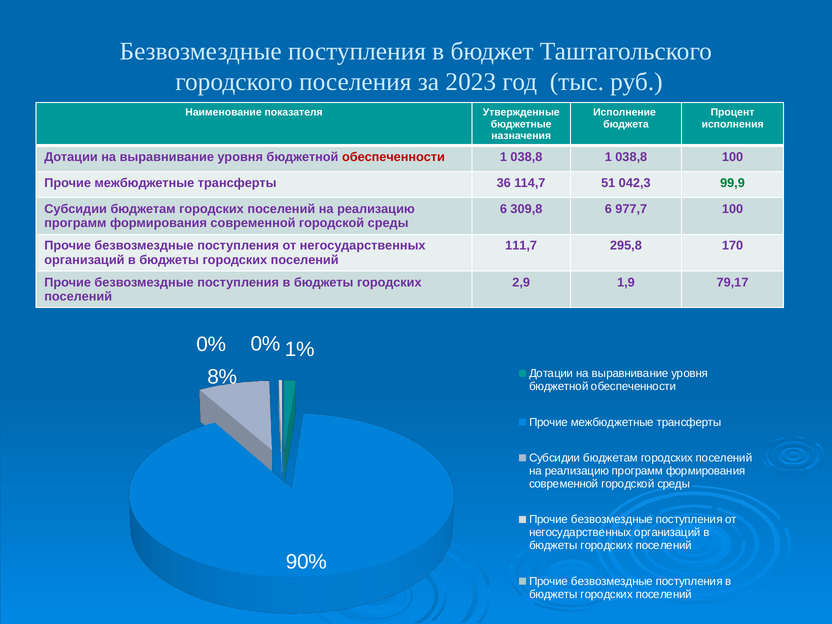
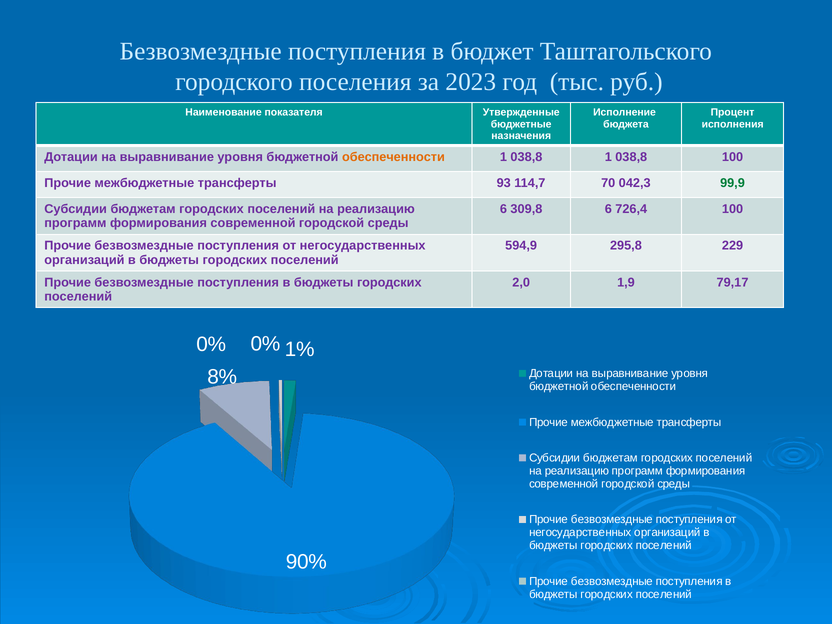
обеспеченности at (393, 157) colour: red -> orange
36: 36 -> 93
51: 51 -> 70
977,7: 977,7 -> 726,4
111,7: 111,7 -> 594,9
170: 170 -> 229
2,9: 2,9 -> 2,0
